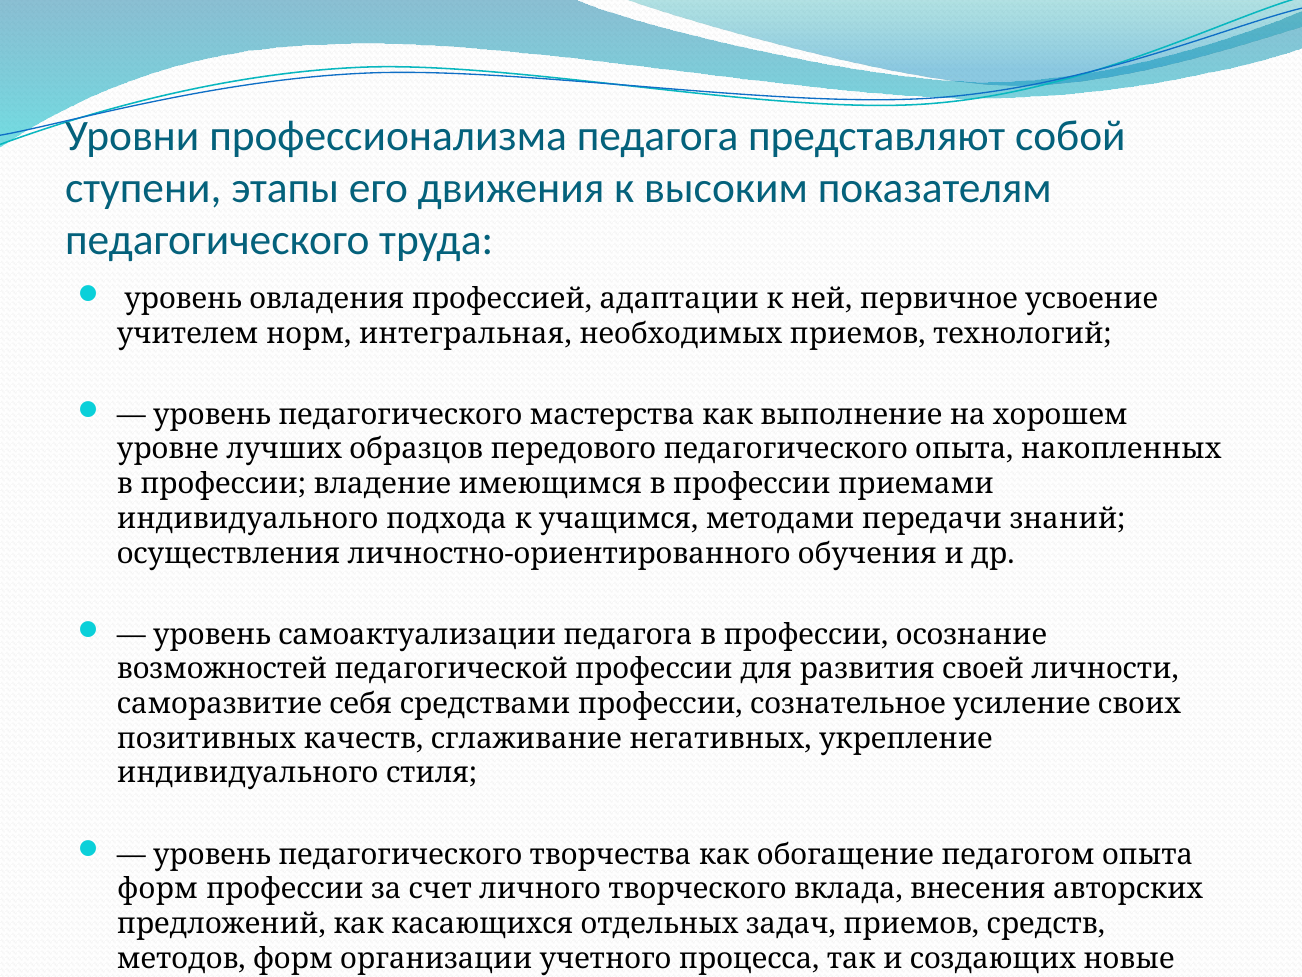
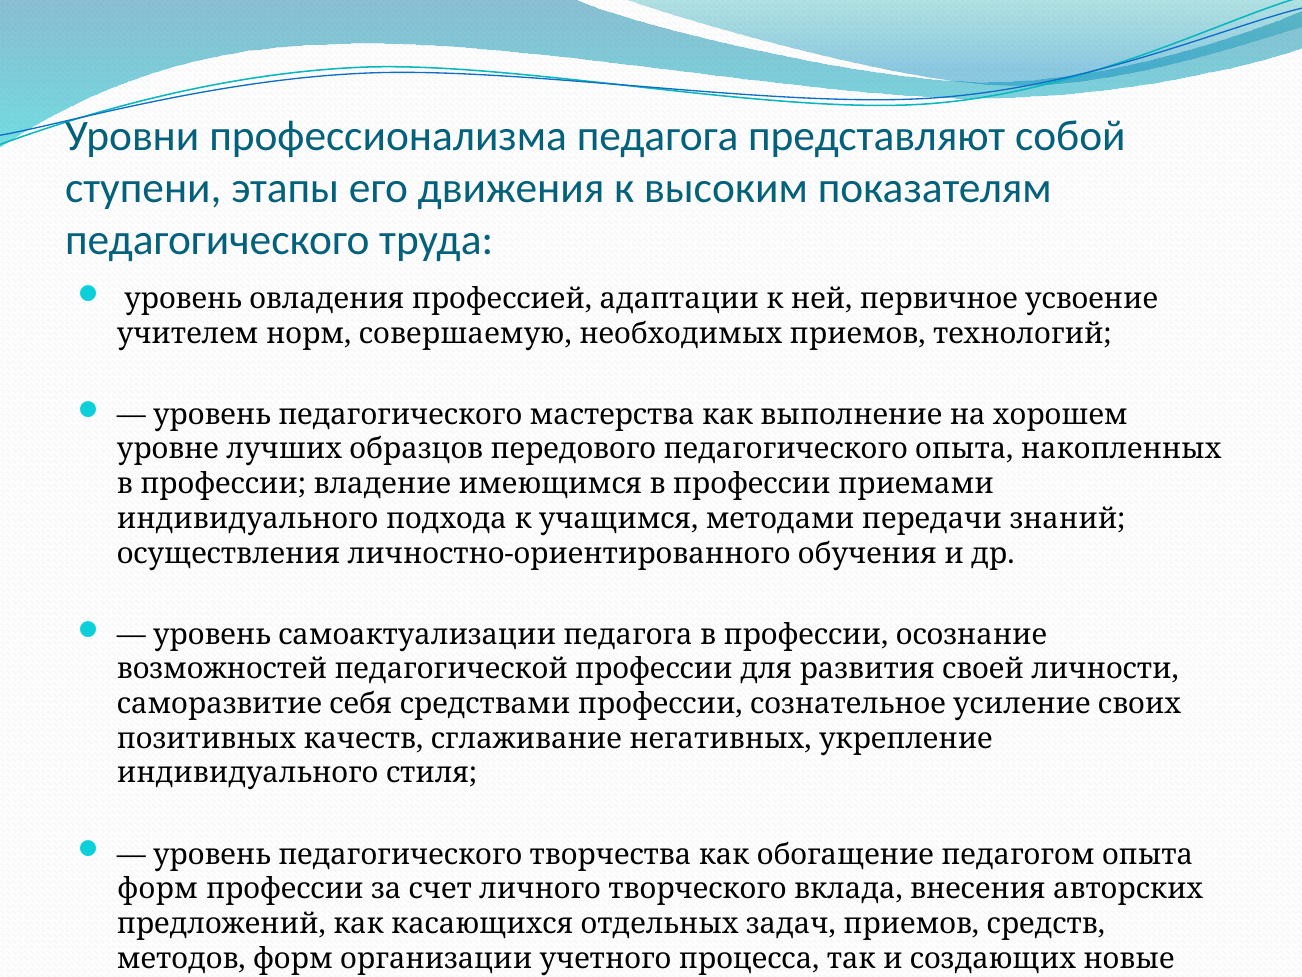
интегральная: интегральная -> совершаемую
